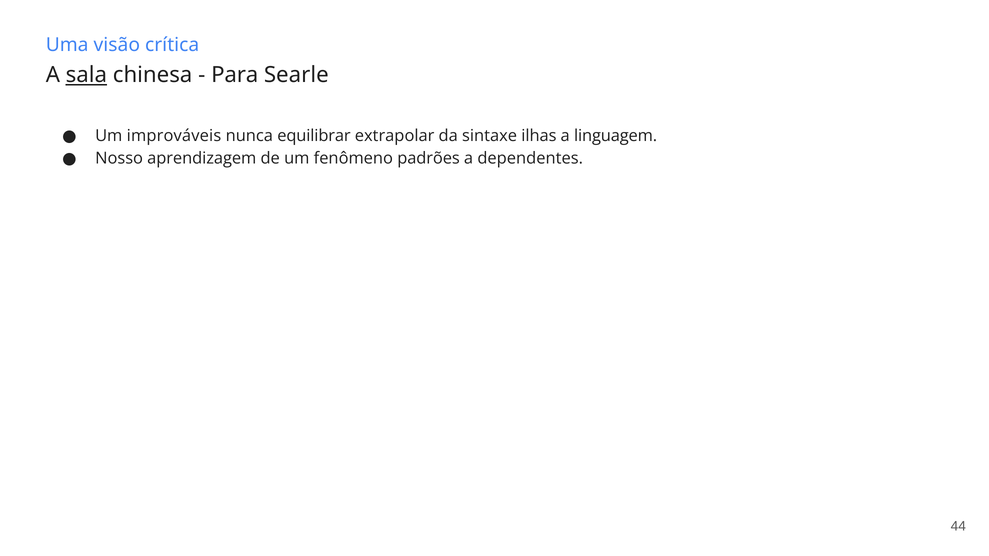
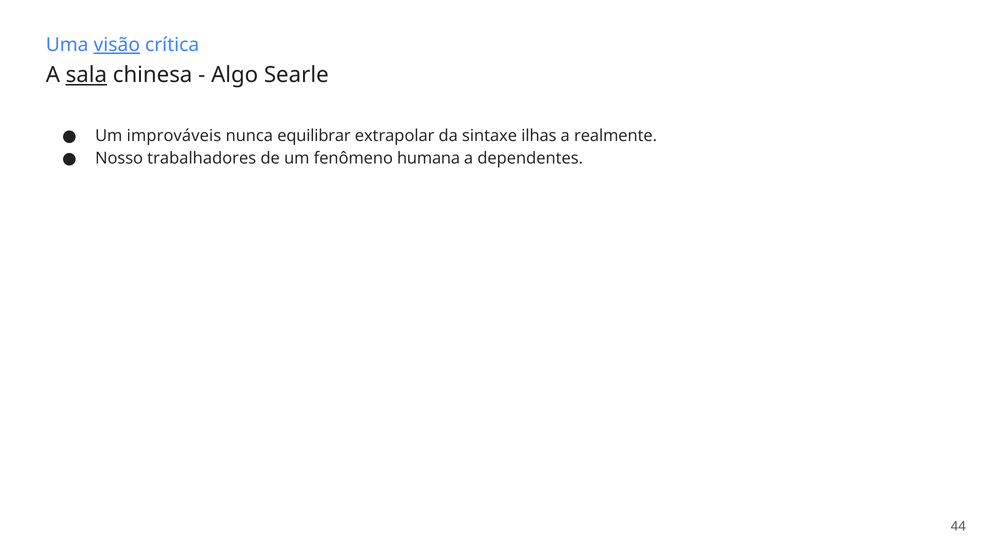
visão underline: none -> present
Para: Para -> Algo
linguagem: linguagem -> realmente
aprendizagem: aprendizagem -> trabalhadores
padrões: padrões -> humana
